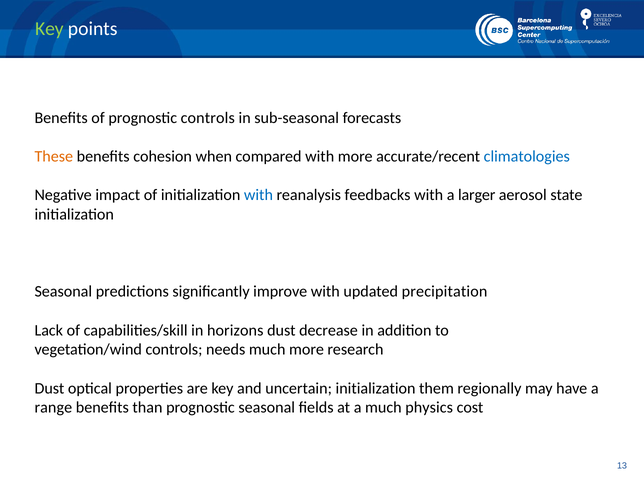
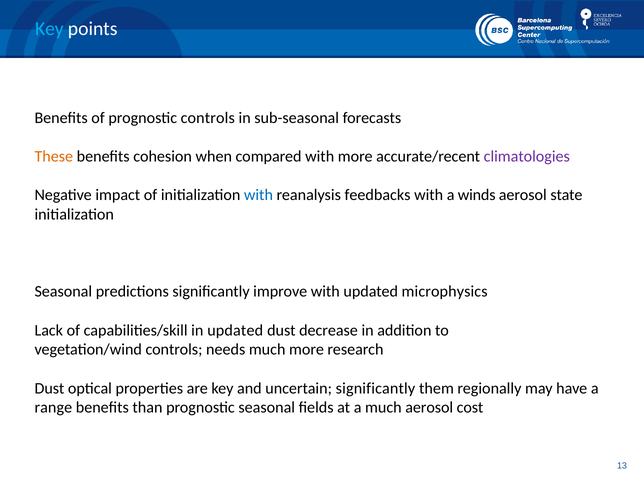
Key at (49, 29) colour: light green -> light blue
climatologies colour: blue -> purple
larger: larger -> winds
precipitation: precipitation -> microphysics
in horizons: horizons -> updated
uncertain initialization: initialization -> significantly
much physics: physics -> aerosol
